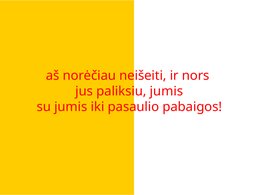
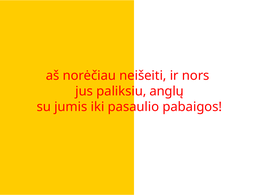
paliksiu jumis: jumis -> anglų
